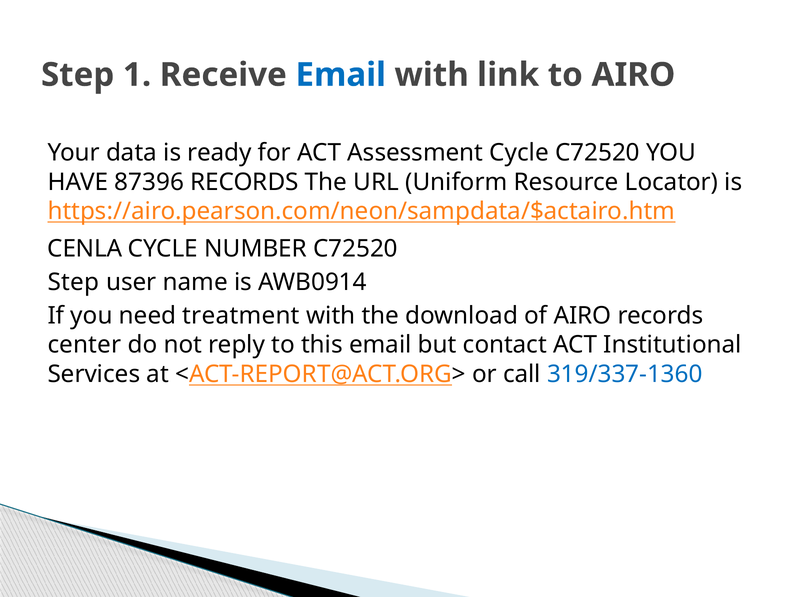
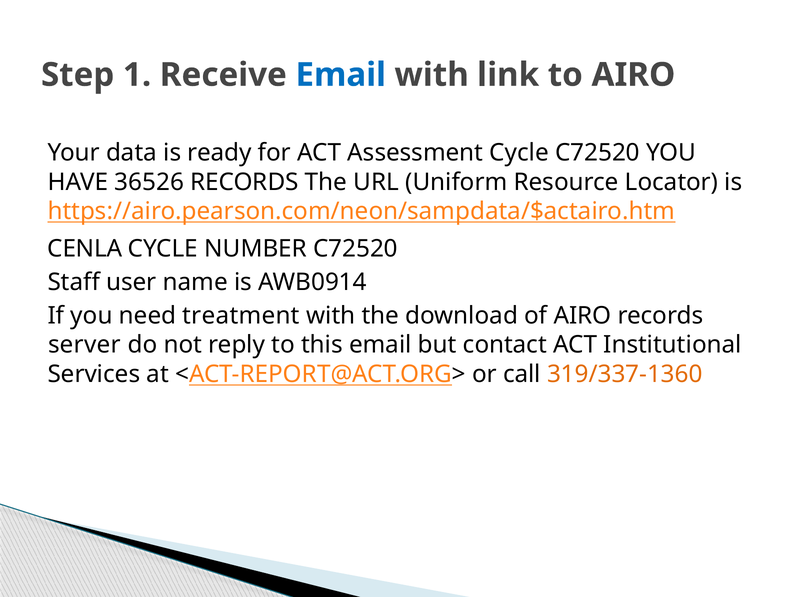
87396: 87396 -> 36526
Step at (74, 282): Step -> Staff
center: center -> server
319/337-1360 colour: blue -> orange
